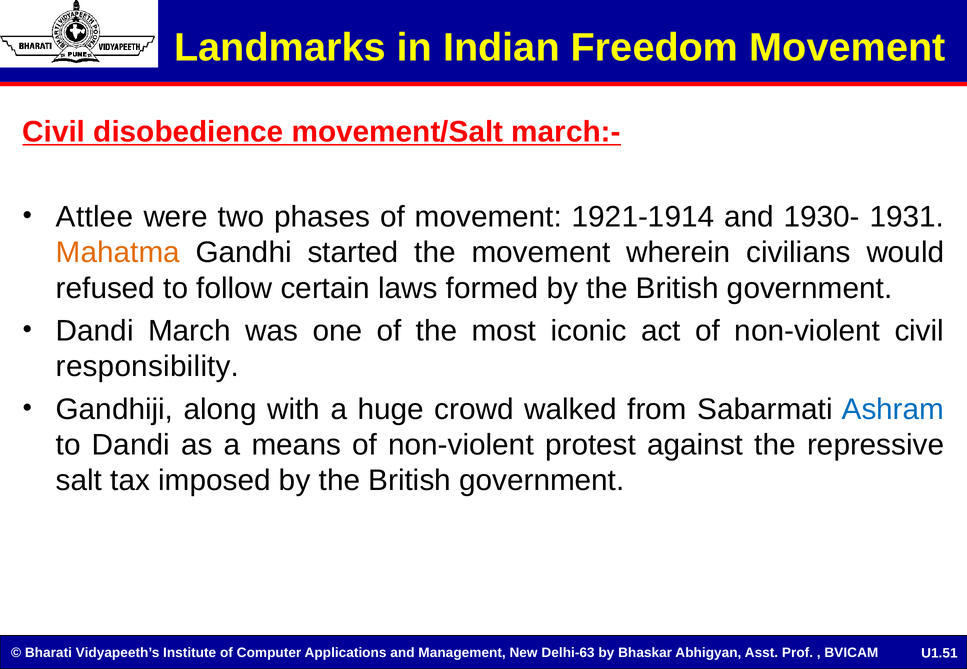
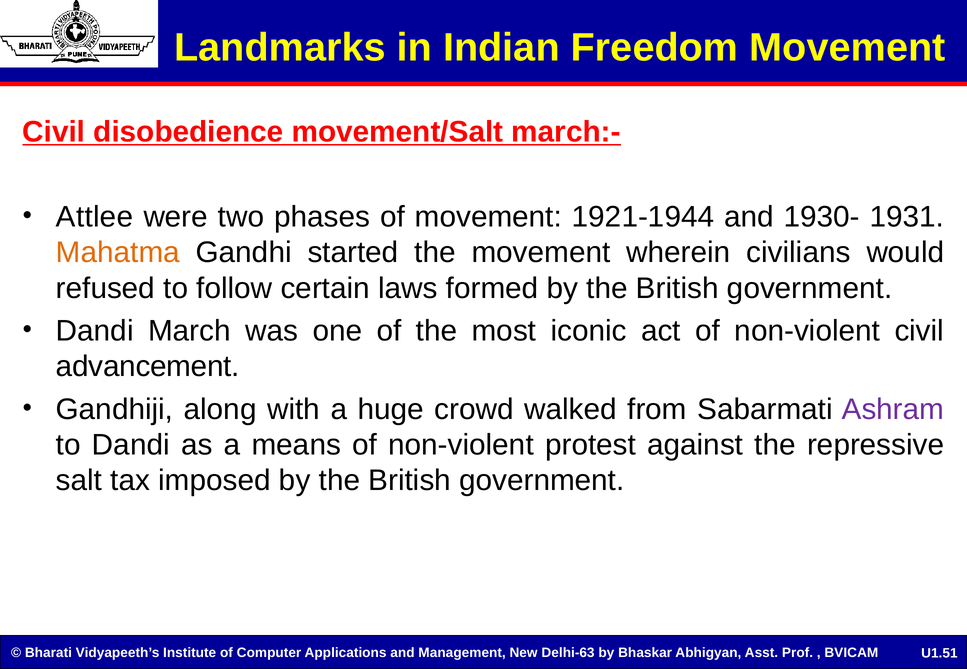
1921-1914: 1921-1914 -> 1921-1944
responsibility: responsibility -> advancement
Ashram colour: blue -> purple
